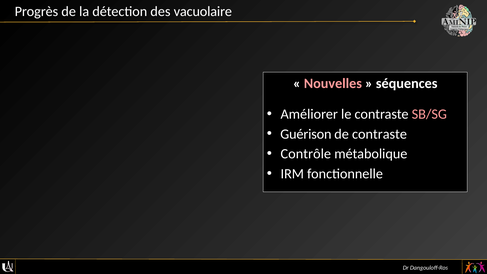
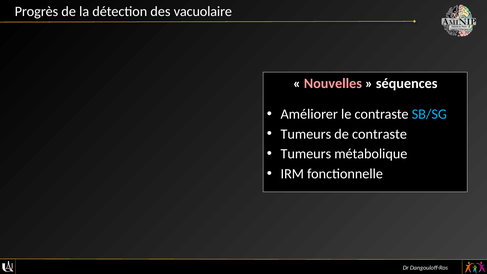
SB/SG colour: pink -> light blue
Guérison at (306, 134): Guérison -> Tumeurs
Contrôle at (306, 154): Contrôle -> Tumeurs
